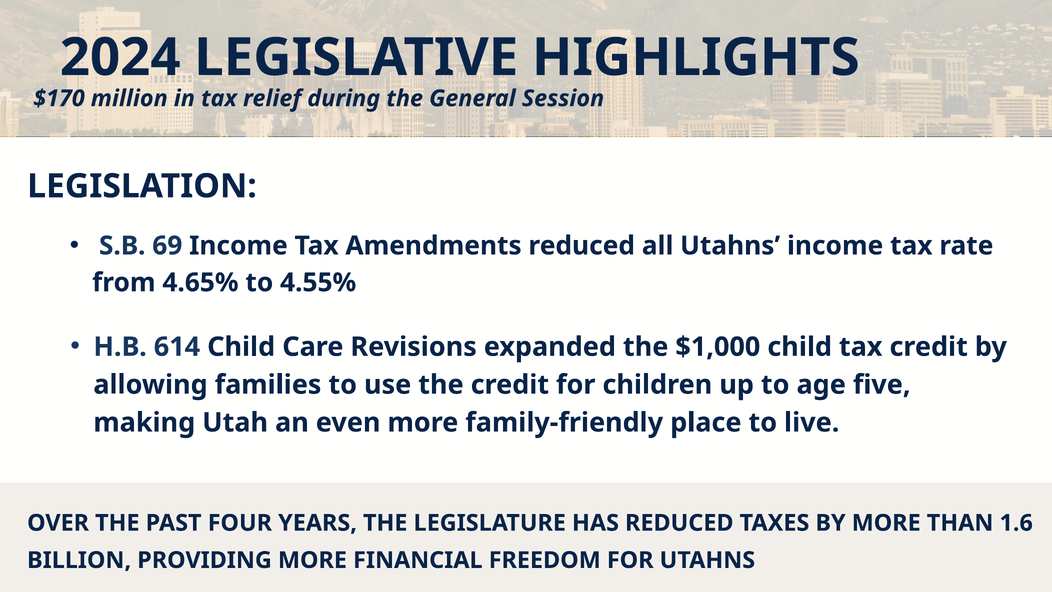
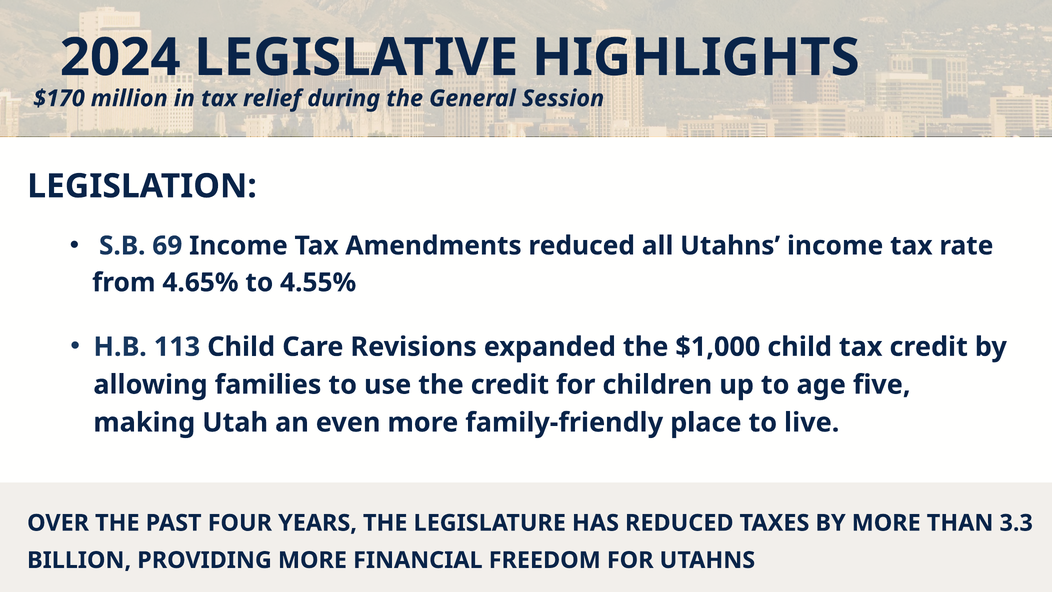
614: 614 -> 113
1.6: 1.6 -> 3.3
